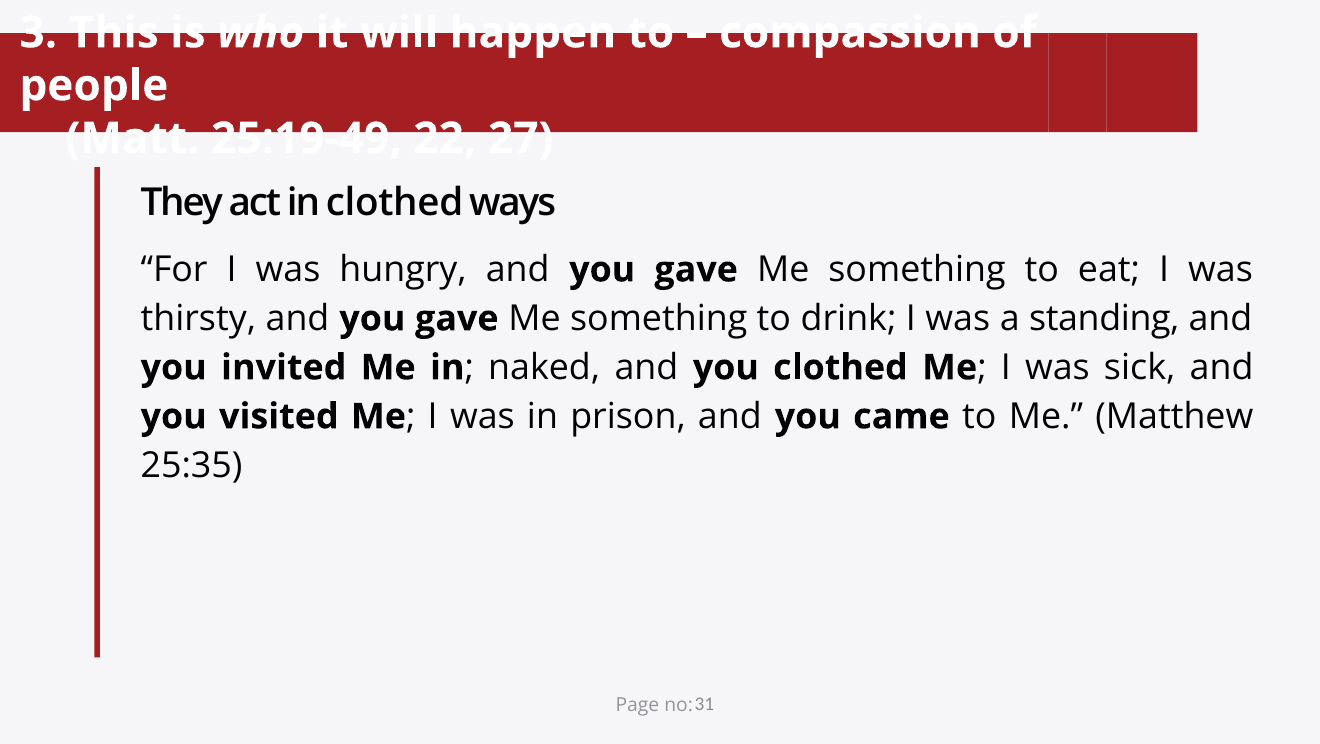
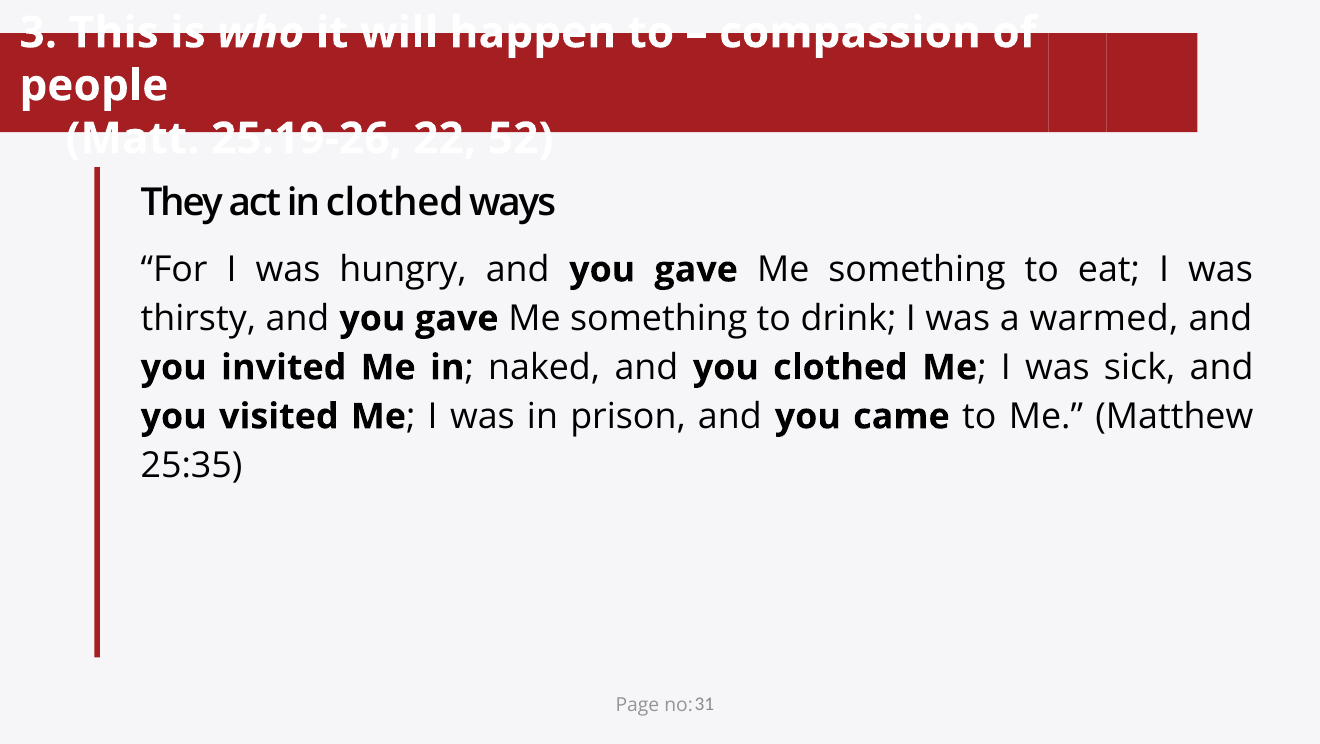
25:19-49: 25:19-49 -> 25:19-26
27: 27 -> 52
standing: standing -> warmed
